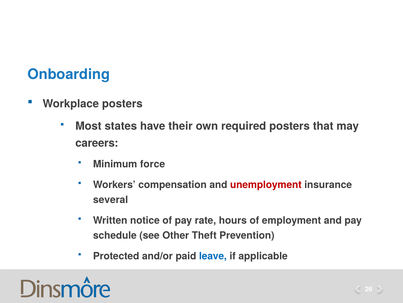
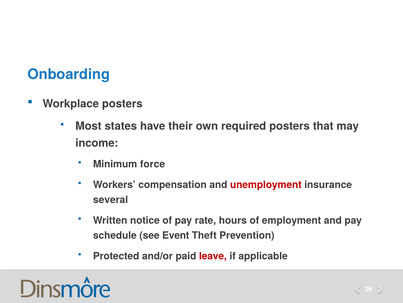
careers: careers -> income
Other: Other -> Event
leave colour: blue -> red
